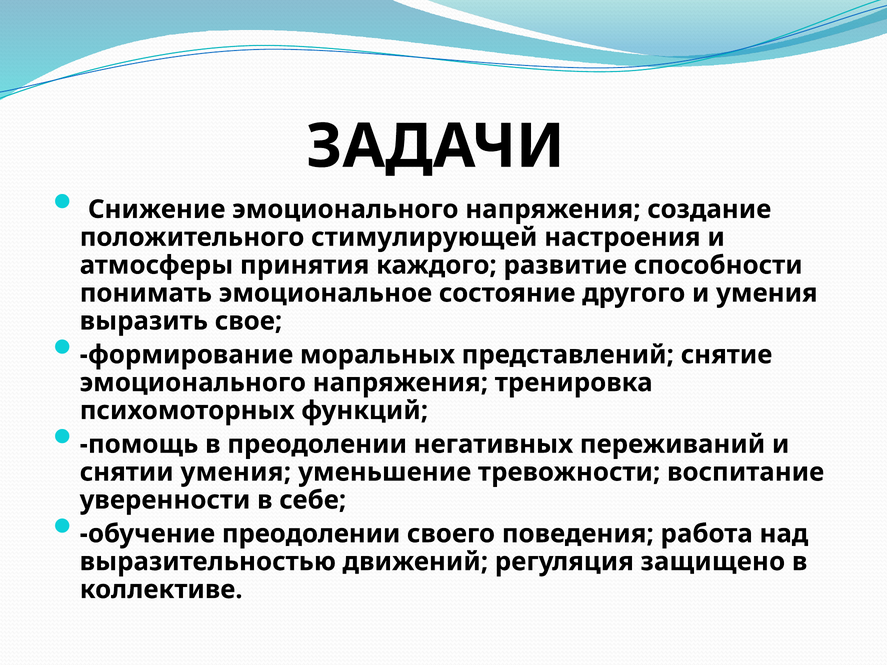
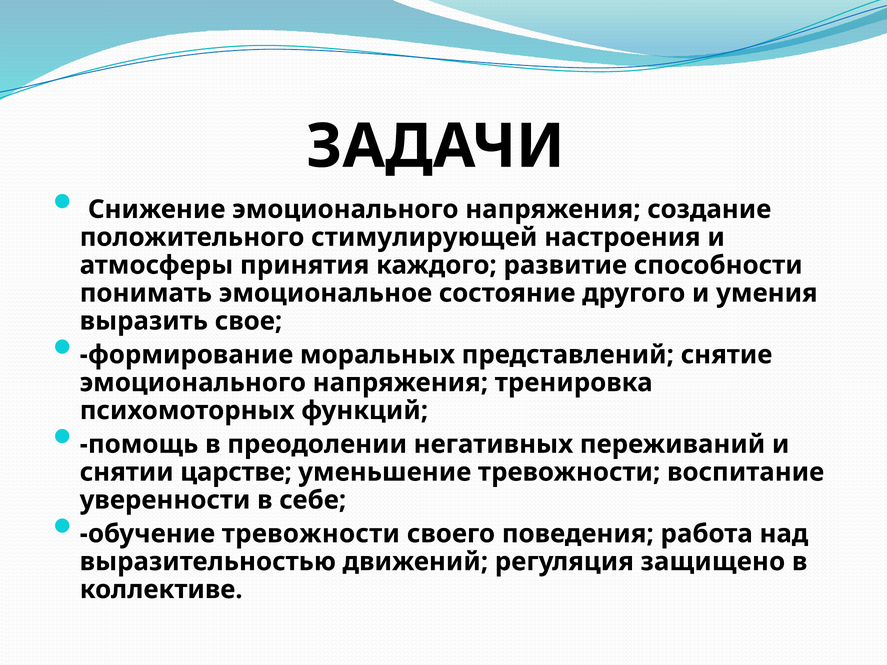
снятии умения: умения -> царстве
обучение преодолении: преодолении -> тревожности
